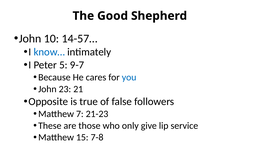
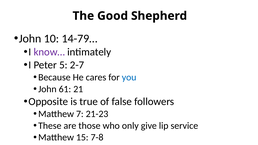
14-57…: 14-57… -> 14-79…
know… colour: blue -> purple
9-7: 9-7 -> 2-7
23: 23 -> 61
